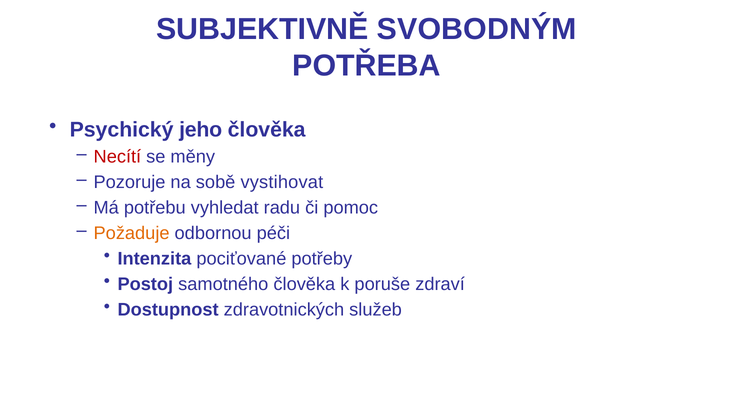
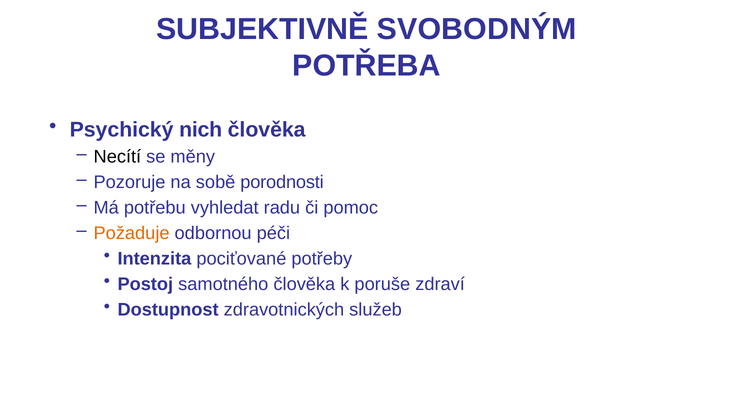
jeho: jeho -> nich
Necítí colour: red -> black
vystihovat: vystihovat -> porodnosti
